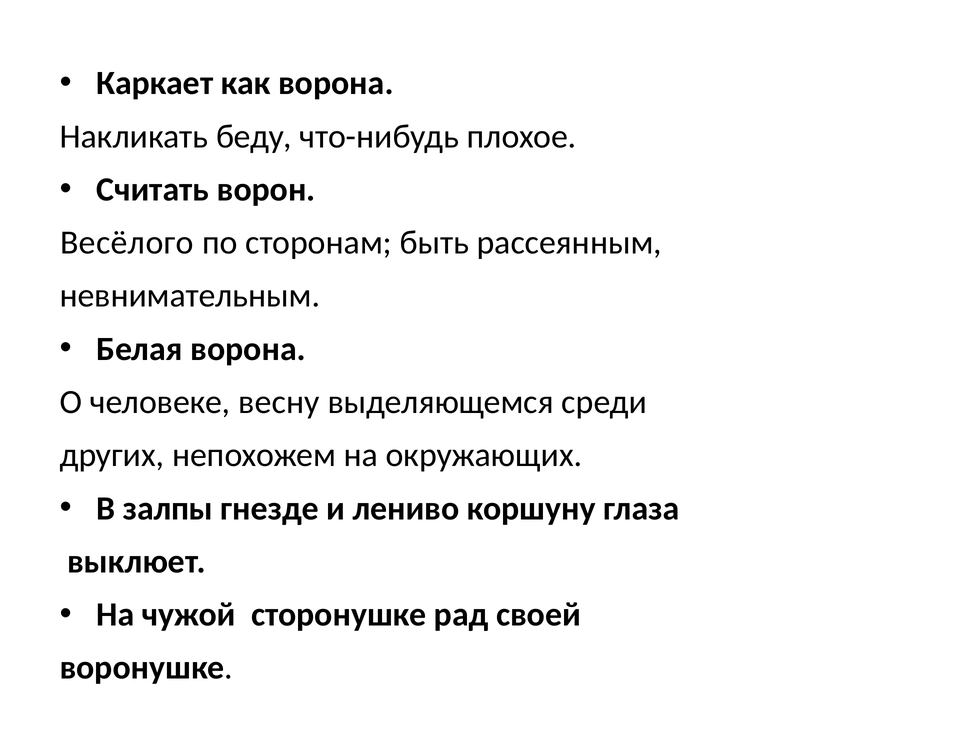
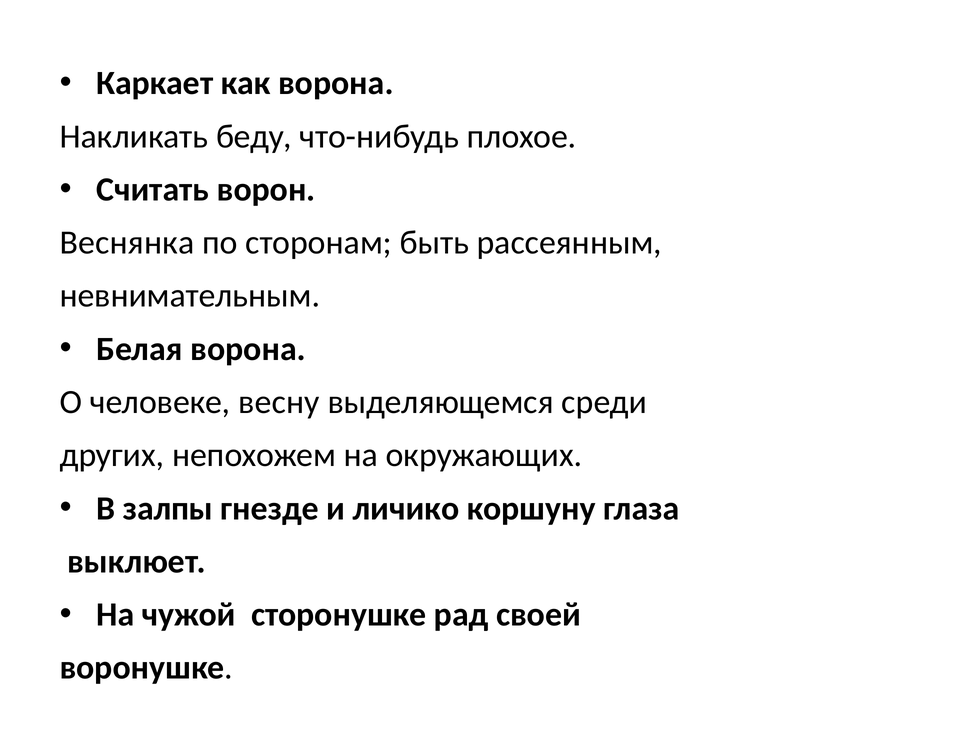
Весёлого: Весёлого -> Веснянка
лениво: лениво -> личико
